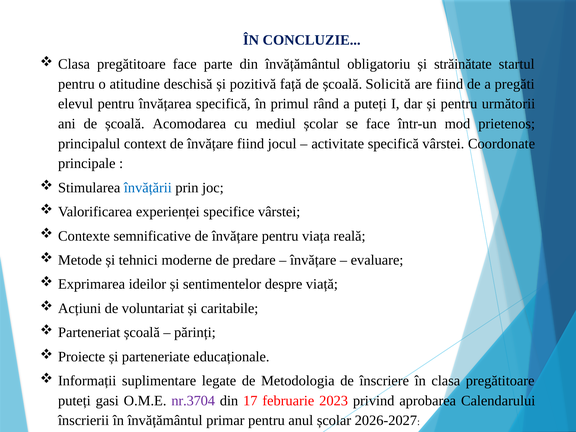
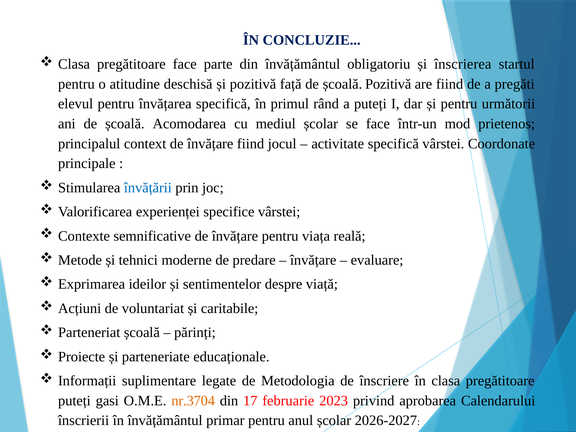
străinătate: străinătate -> înscrierea
școală Solicită: Solicită -> Pozitivă
nr.3704 colour: purple -> orange
